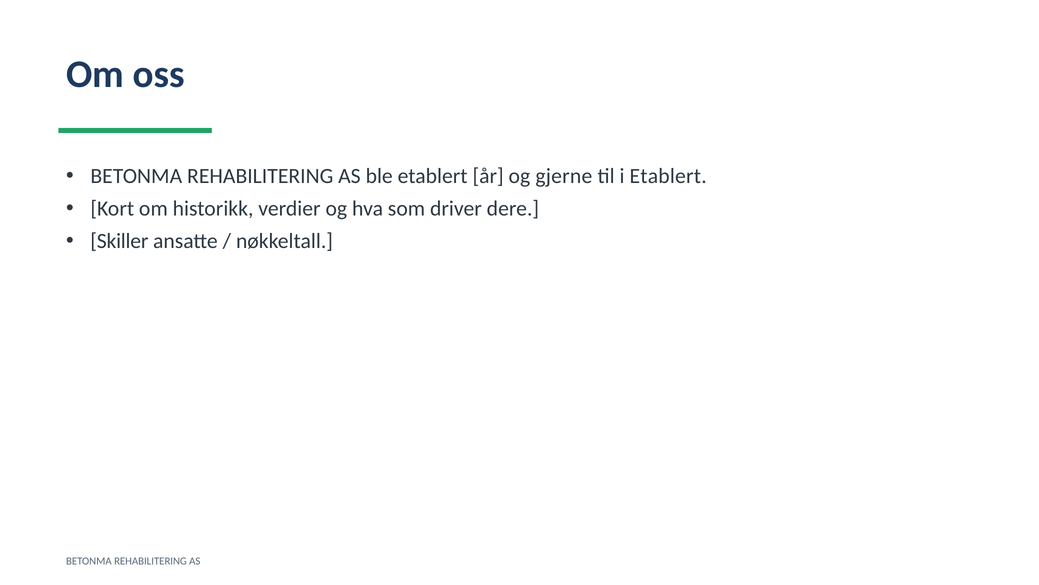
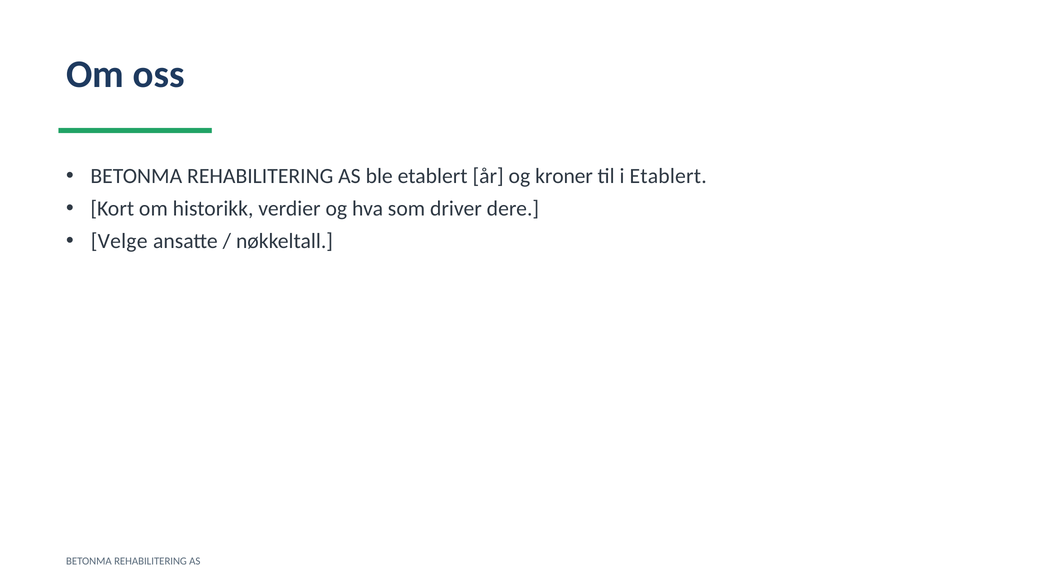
gjerne: gjerne -> kroner
Skiller: Skiller -> Velge
